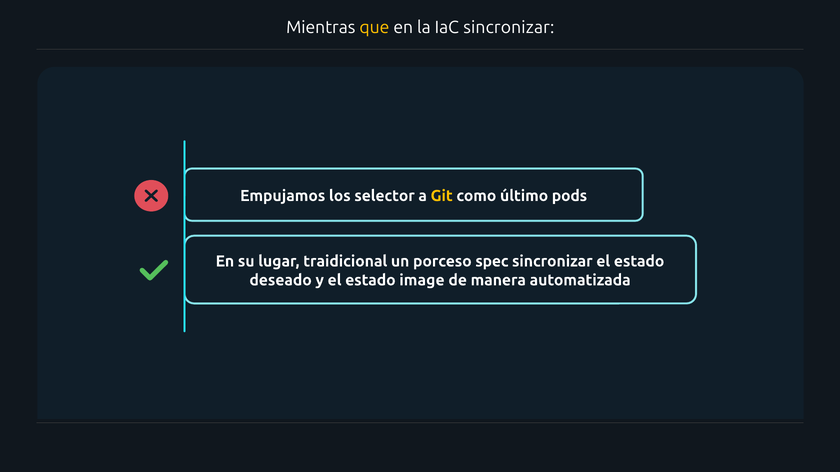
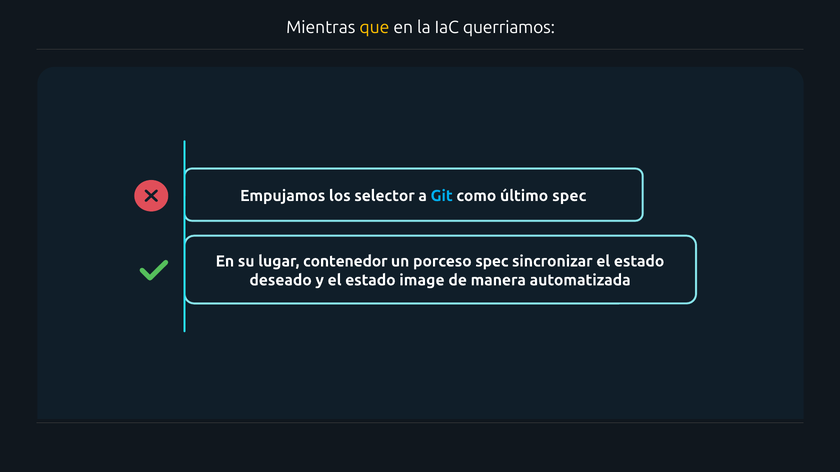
IaC sincronizar: sincronizar -> querriamos
Git colour: yellow -> light blue
último pods: pods -> spec
traidicional: traidicional -> contenedor
